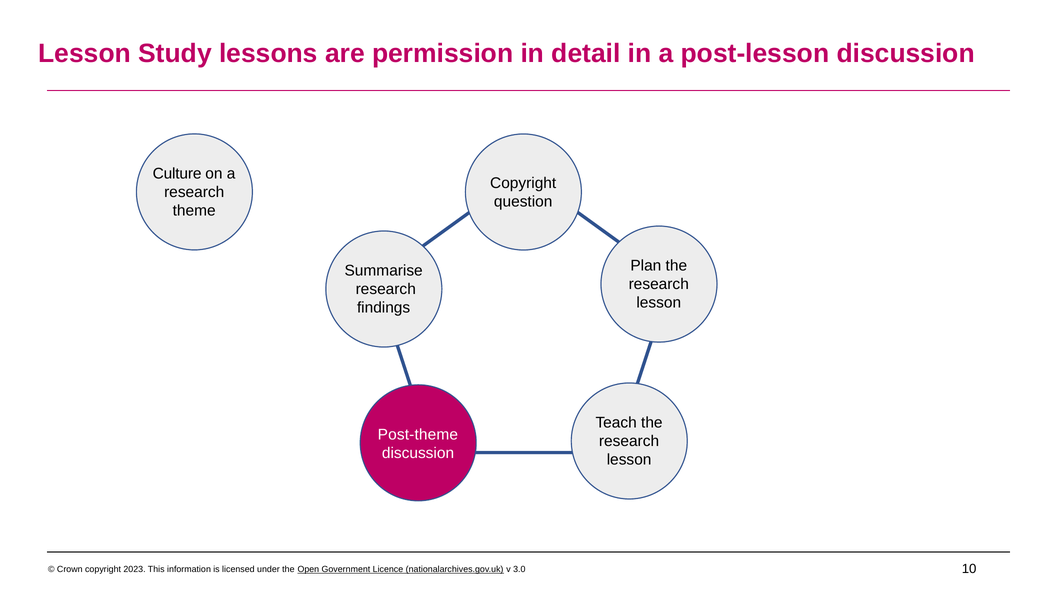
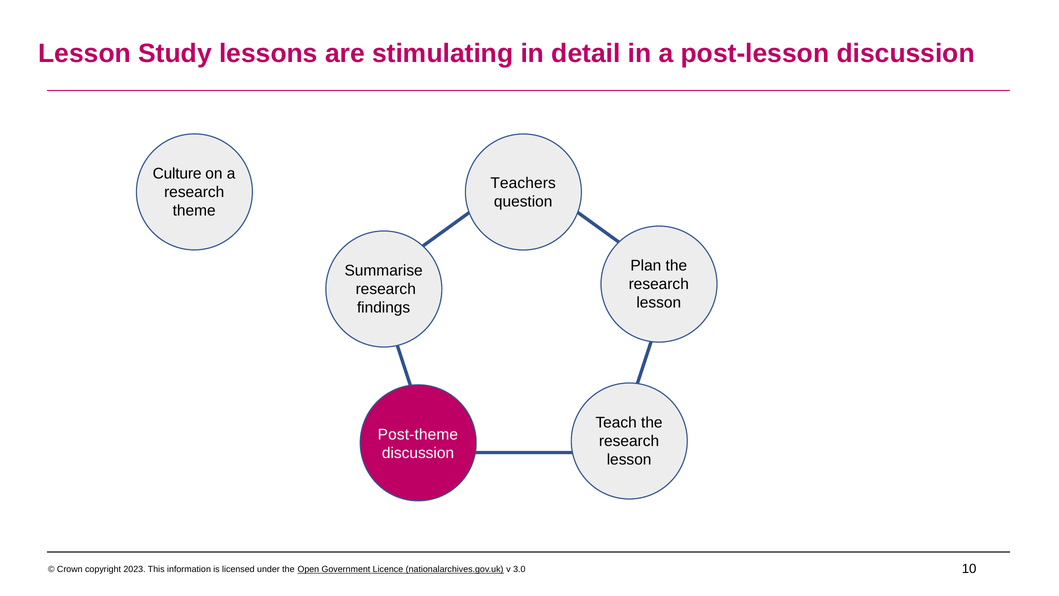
permission: permission -> stimulating
Copyright at (523, 183): Copyright -> Teachers
